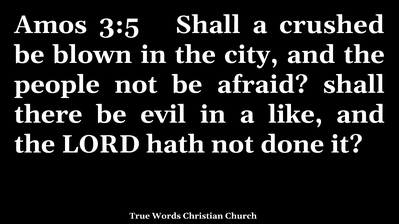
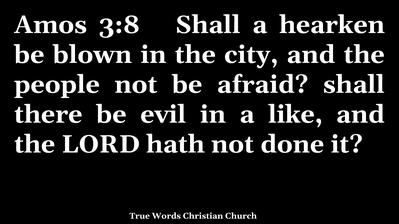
3:5: 3:5 -> 3:8
crushed: crushed -> hearken
